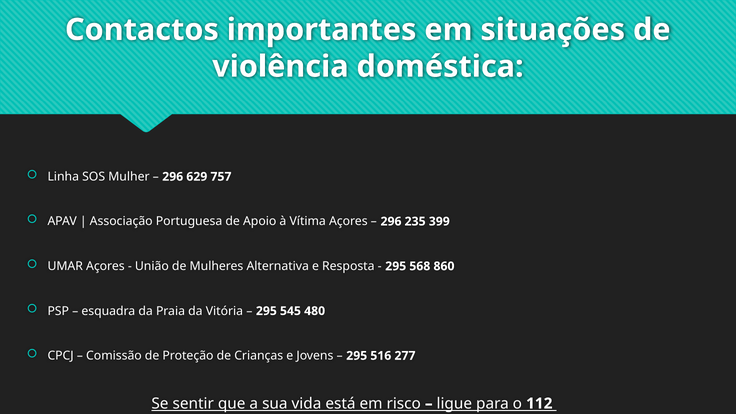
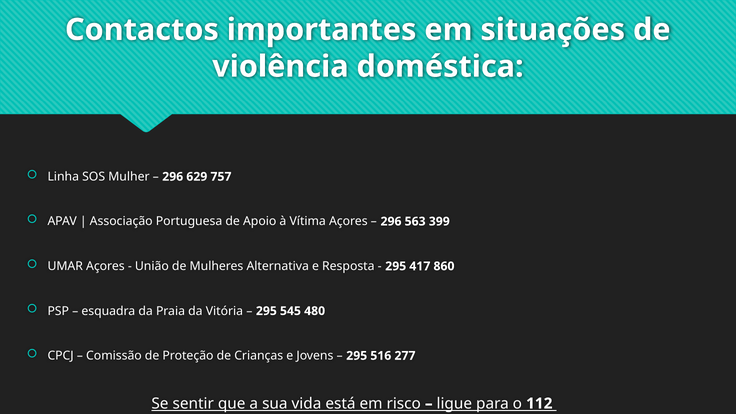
235: 235 -> 563
568: 568 -> 417
